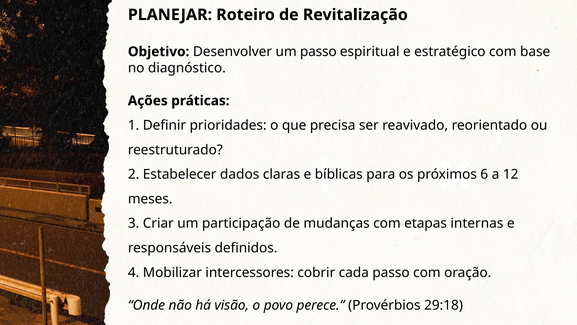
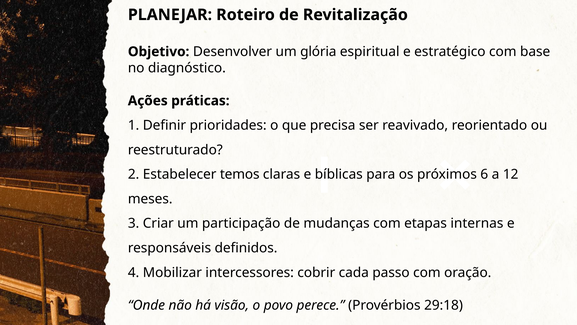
um passo: passo -> glória
dados: dados -> temos
